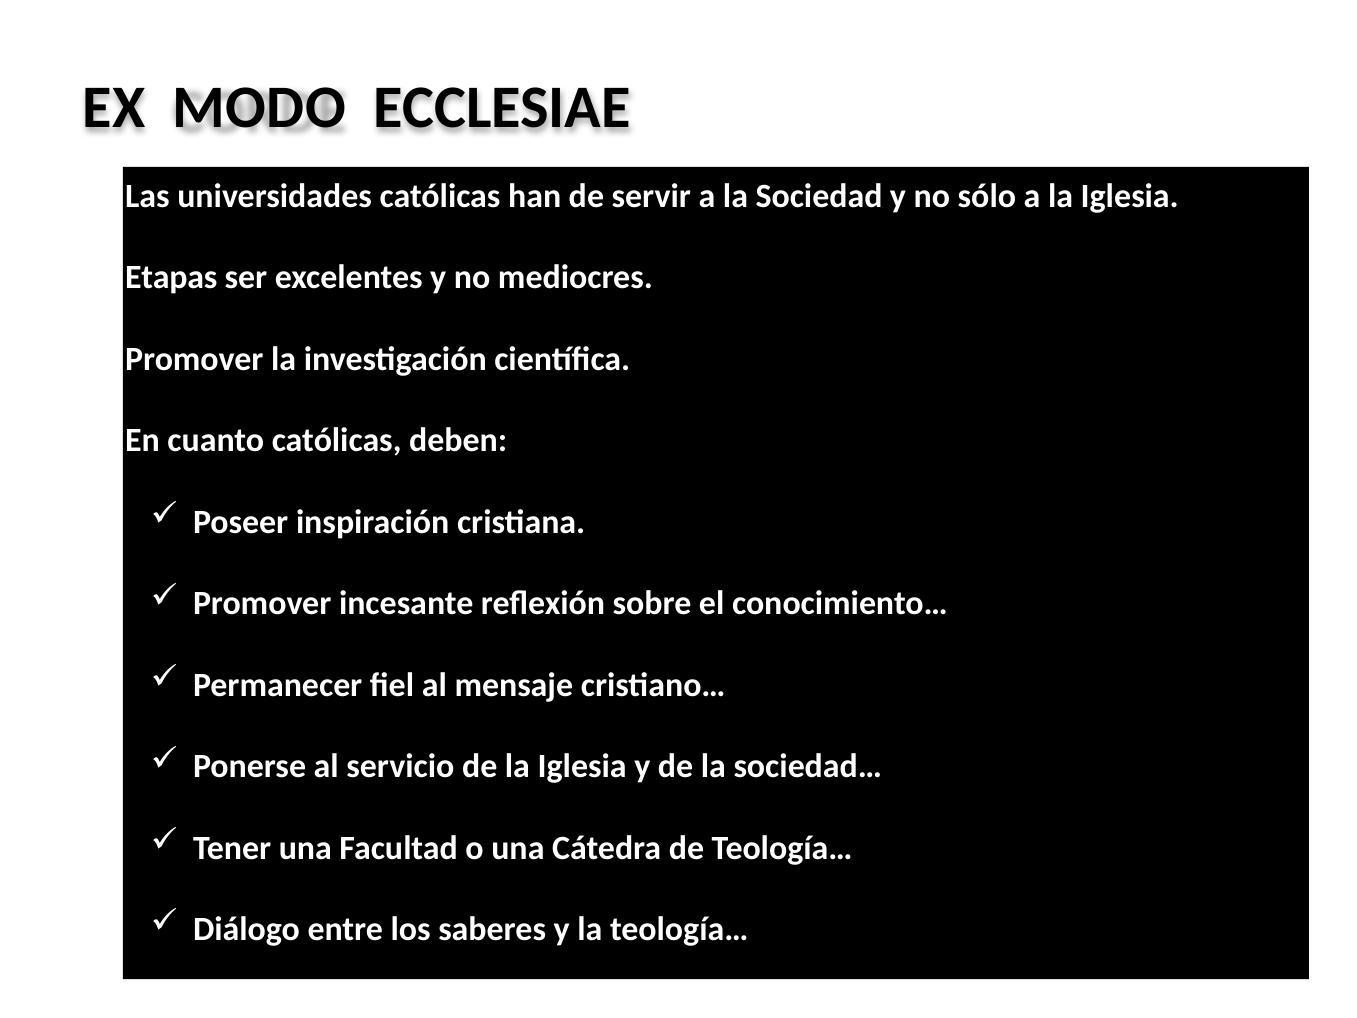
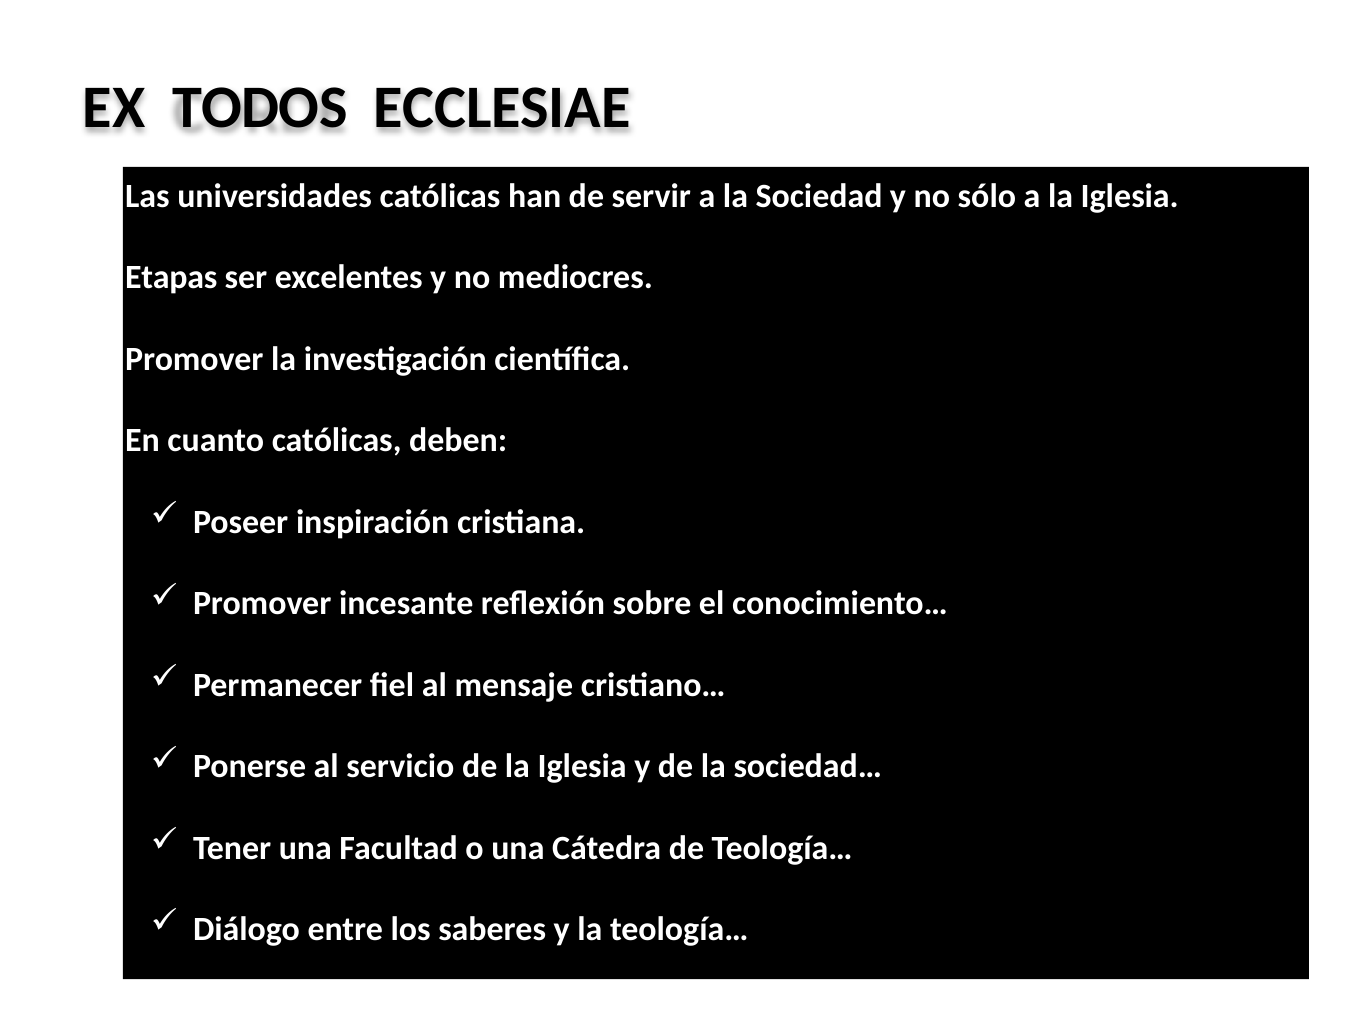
MODO: MODO -> TODOS
